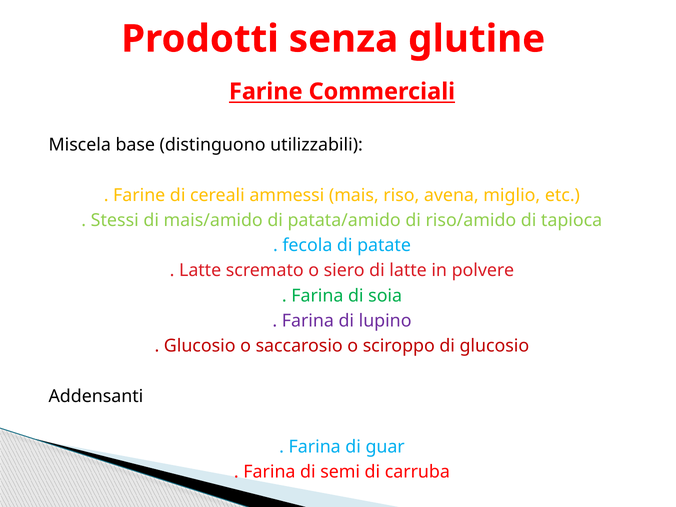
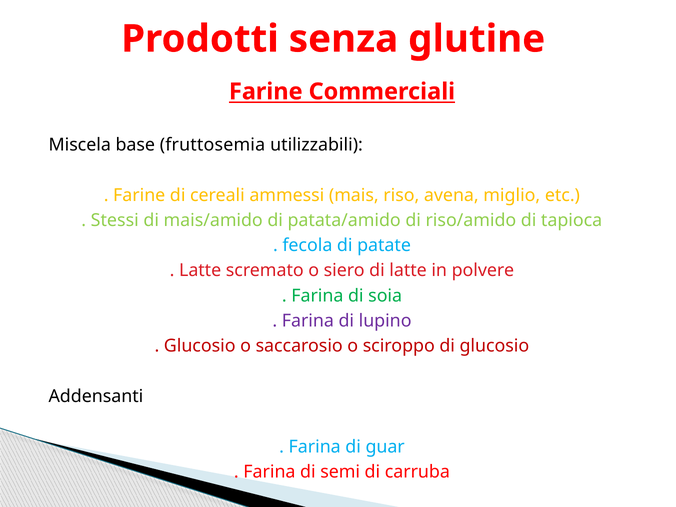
distinguono: distinguono -> fruttosemia
